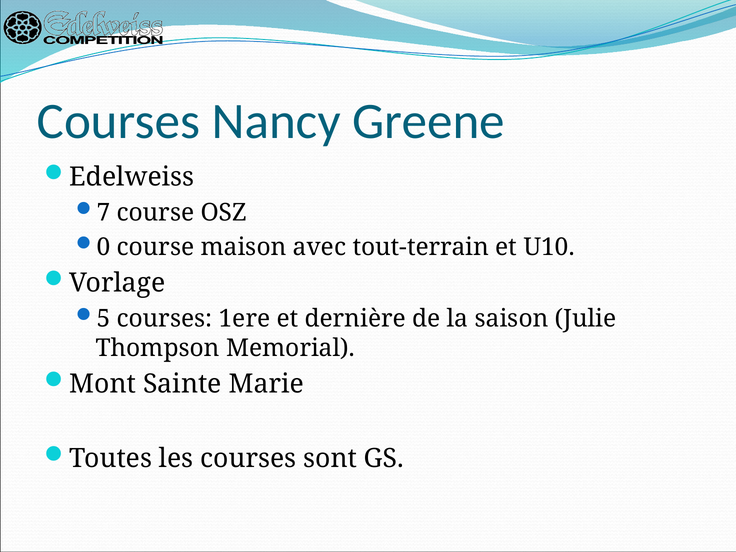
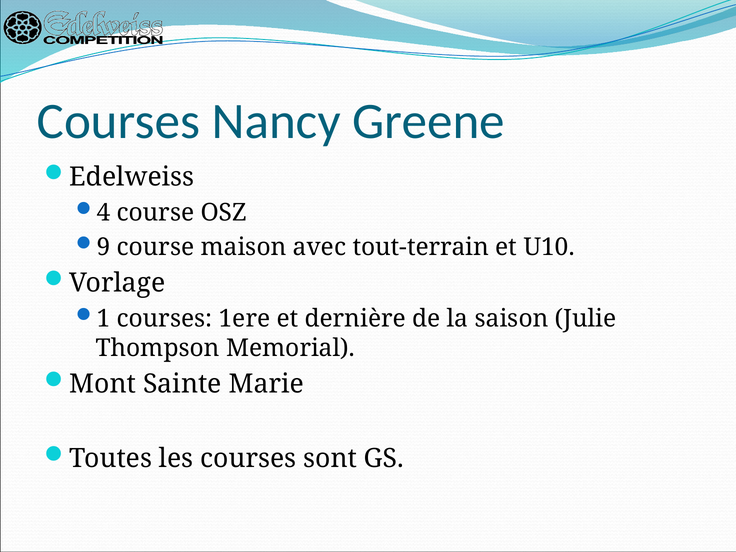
7: 7 -> 4
0: 0 -> 9
5: 5 -> 1
